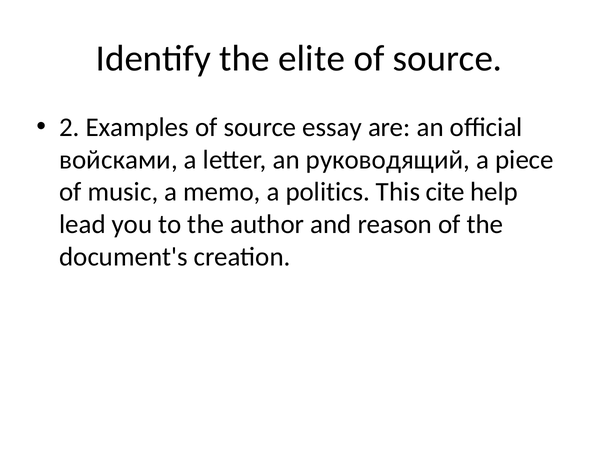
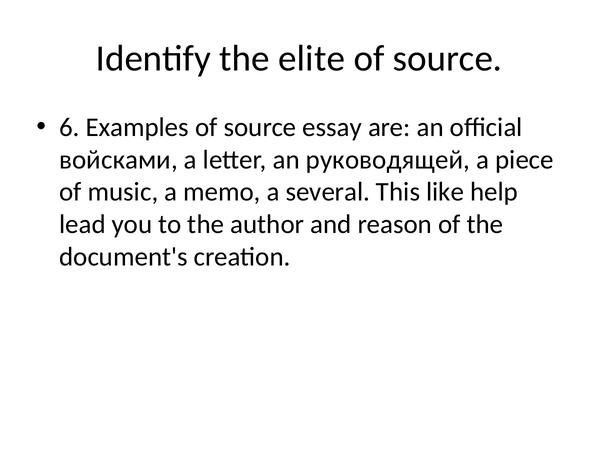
2: 2 -> 6
руководящий: руководящий -> руководящей
politics: politics -> several
cite: cite -> like
